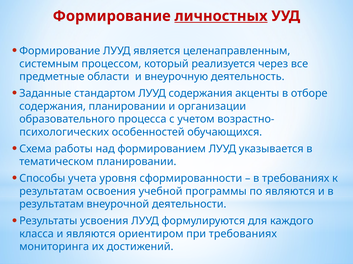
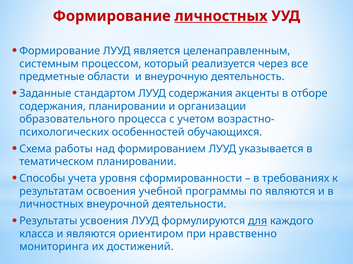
результатам at (52, 205): результатам -> личностных
для underline: none -> present
при требованиях: требованиях -> нравственно
